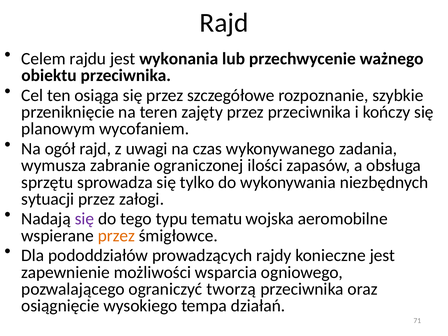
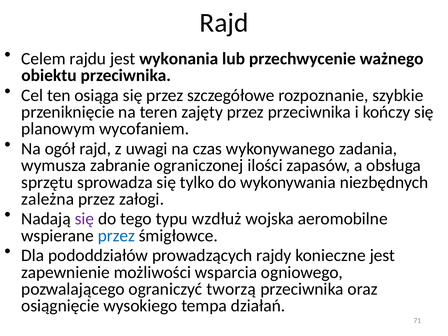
sytuacji: sytuacji -> zależna
tematu: tematu -> wzdłuż
przez at (116, 236) colour: orange -> blue
